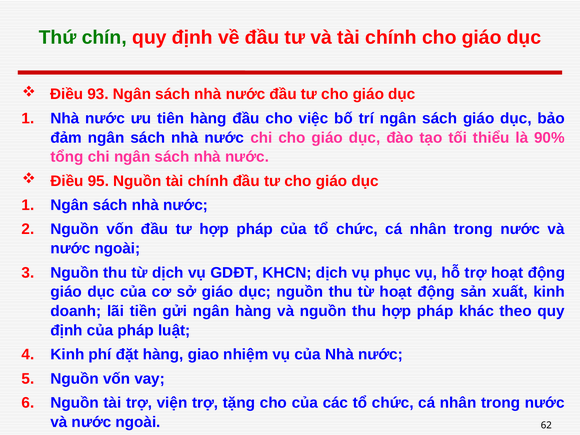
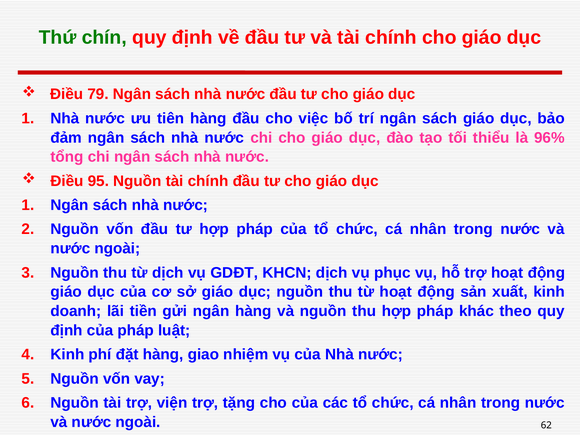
93: 93 -> 79
90%: 90% -> 96%
